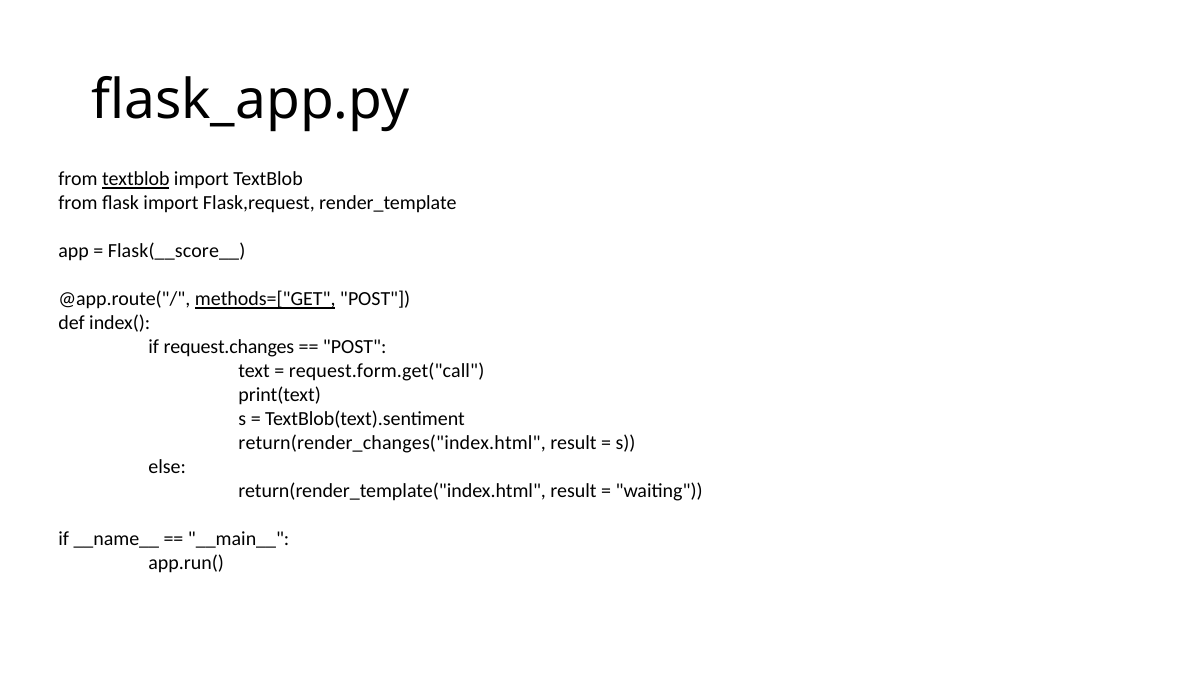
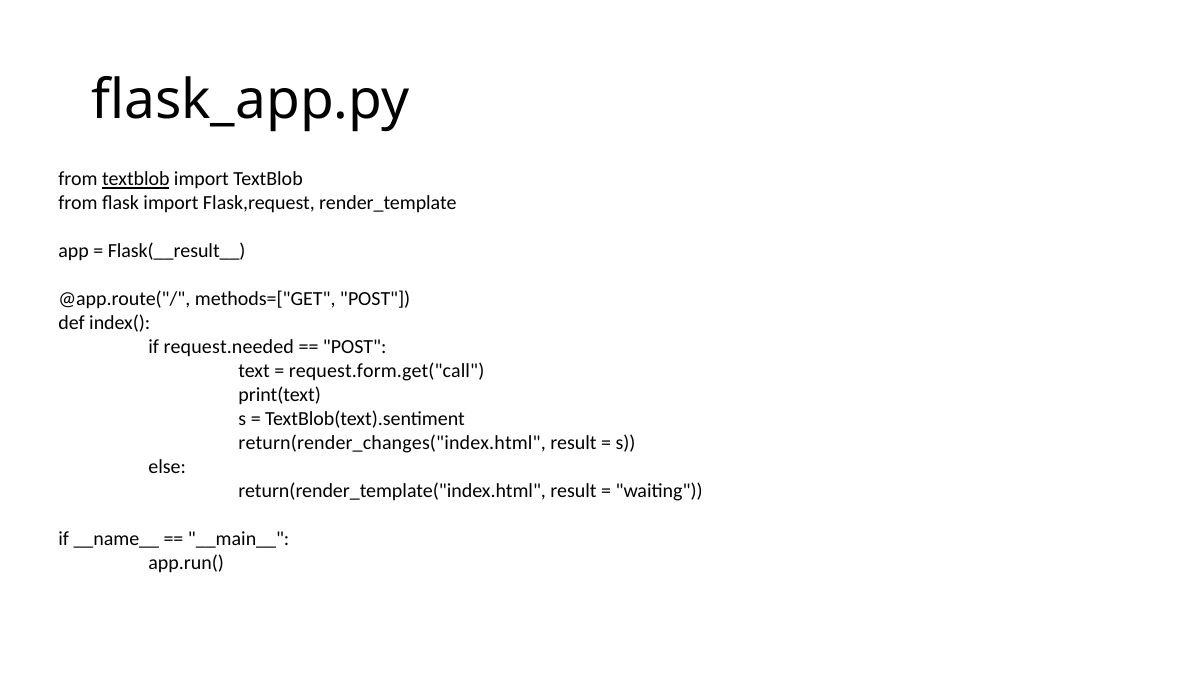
Flask(__score__: Flask(__score__ -> Flask(__result__
methods=["GET underline: present -> none
request.changes: request.changes -> request.needed
